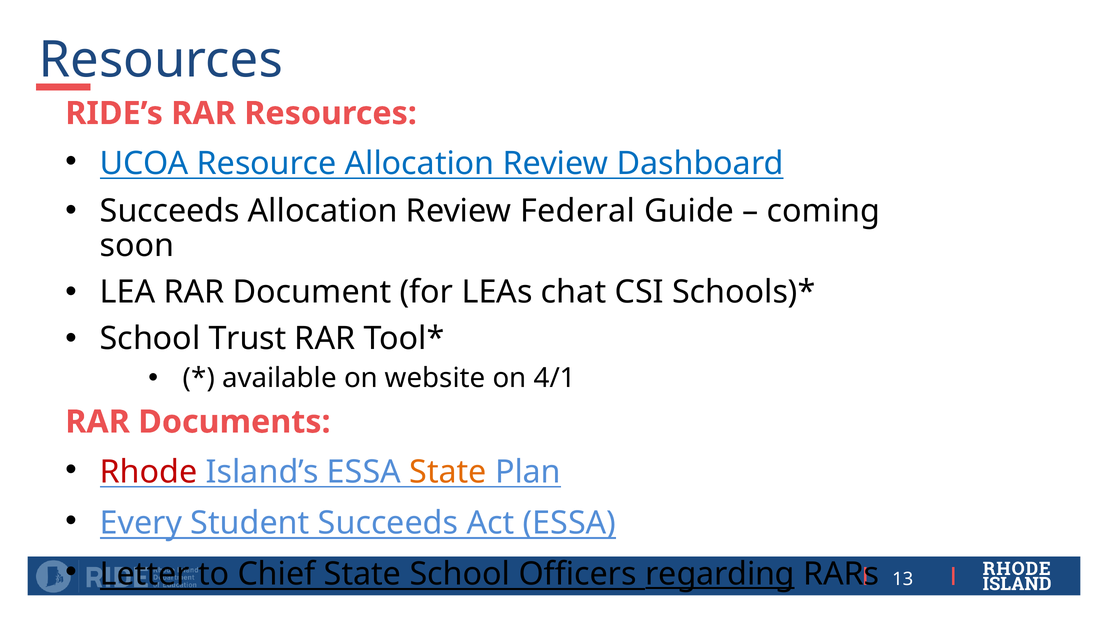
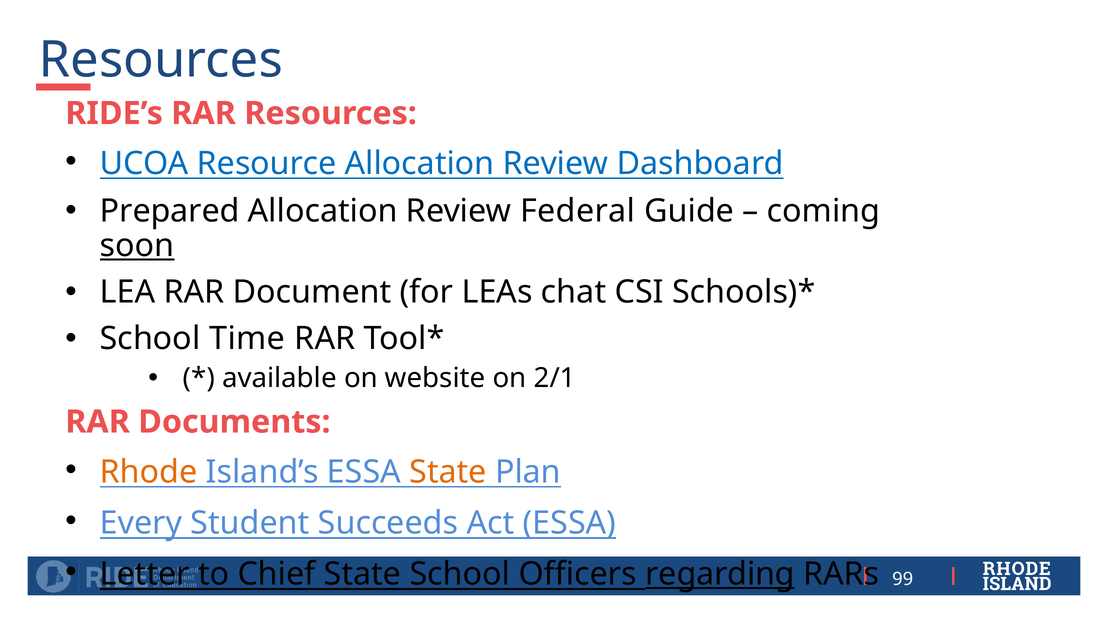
Succeeds at (170, 211): Succeeds -> Prepared
soon underline: none -> present
Trust: Trust -> Time
4/1: 4/1 -> 2/1
Rhode colour: red -> orange
13: 13 -> 99
